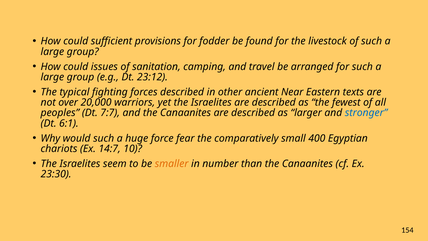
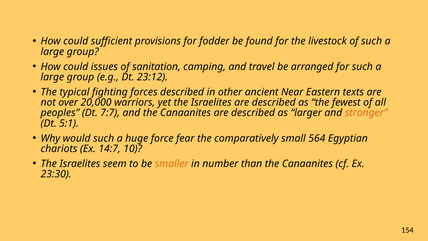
stronger colour: blue -> orange
6:1: 6:1 -> 5:1
400: 400 -> 564
